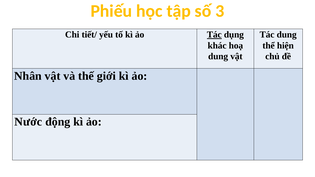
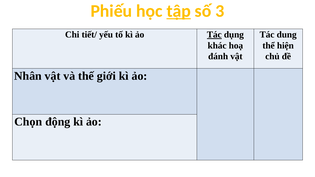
tập underline: none -> present
dung at (218, 56): dung -> đánh
Nước: Nước -> Chọn
